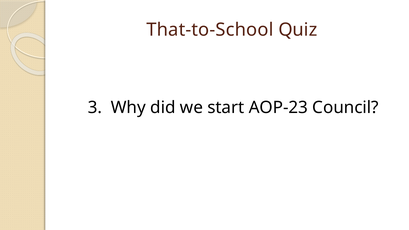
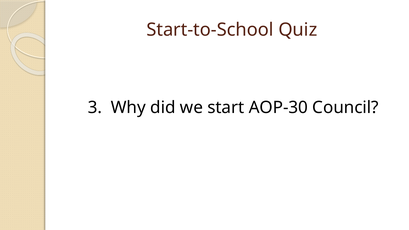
That-to-School: That-to-School -> Start-to-School
AOP-23: AOP-23 -> AOP-30
